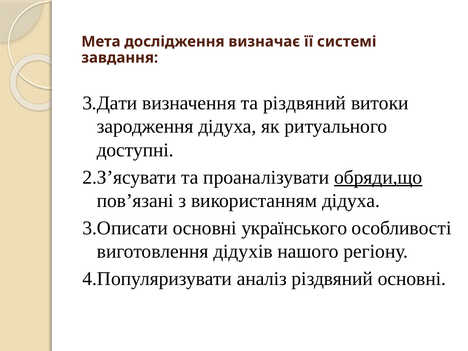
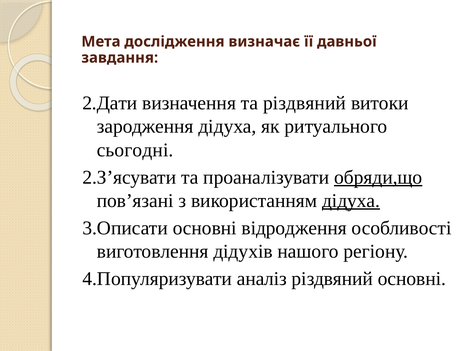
системі: системі -> давньої
3.Дати: 3.Дати -> 2.Дати
доступні: доступні -> сьогодні
дідуха at (351, 201) underline: none -> present
українського: українського -> відродження
